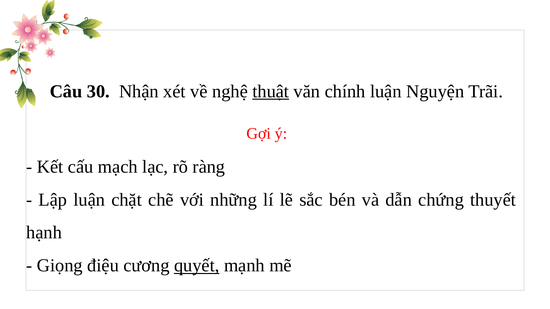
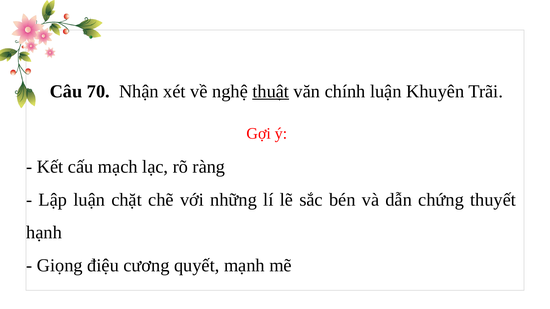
30: 30 -> 70
Nguyện: Nguyện -> Khuyên
quyết underline: present -> none
